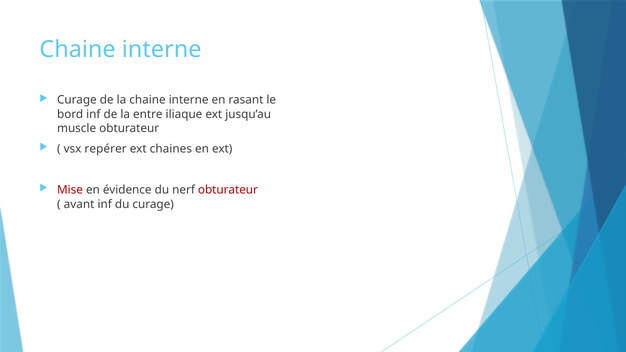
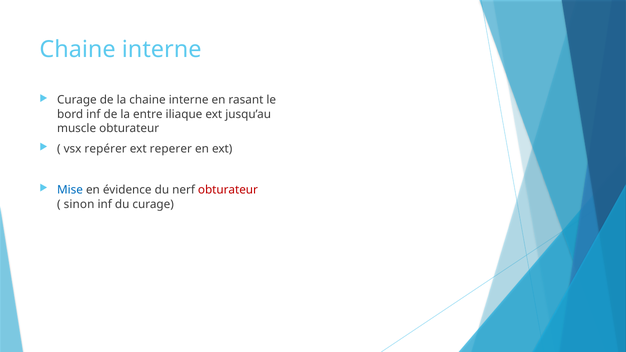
chaines: chaines -> reperer
Mise colour: red -> blue
avant: avant -> sinon
